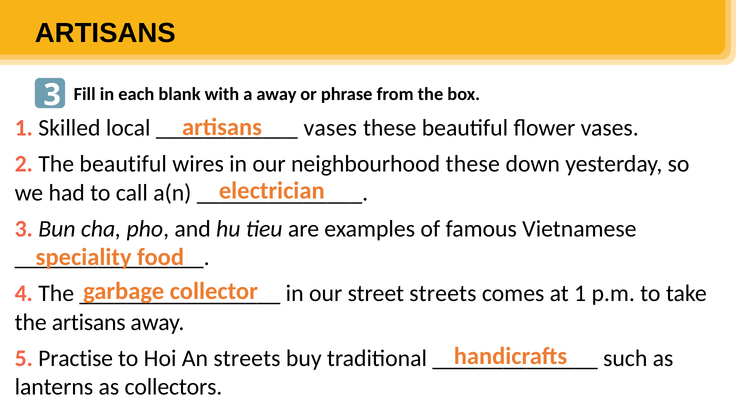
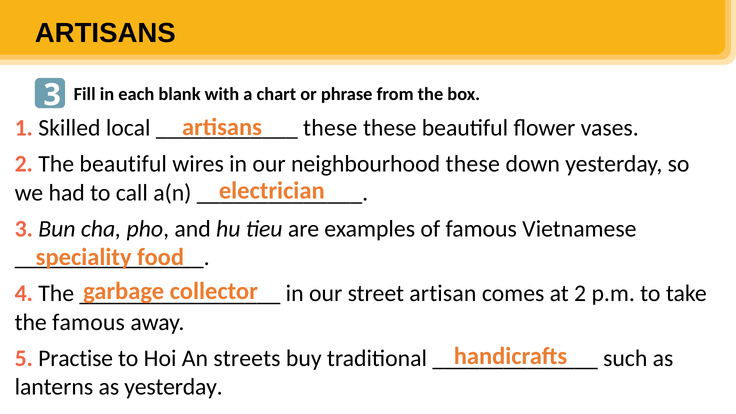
a away: away -> chart
vases at (330, 128): vases -> these
street streets: streets -> artisan
at 1: 1 -> 2
the artisans: artisans -> famous
as collectors: collectors -> yesterday
